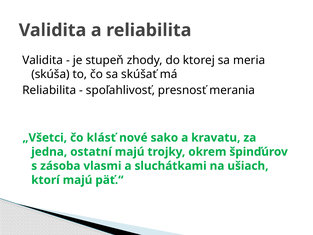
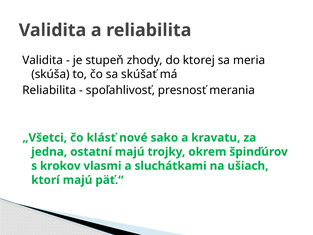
zásoba: zásoba -> krokov
